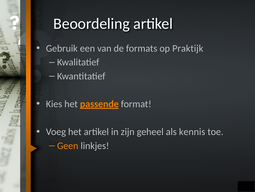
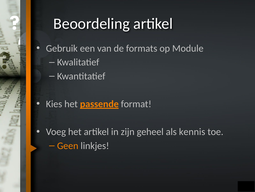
Praktijk: Praktijk -> Module
